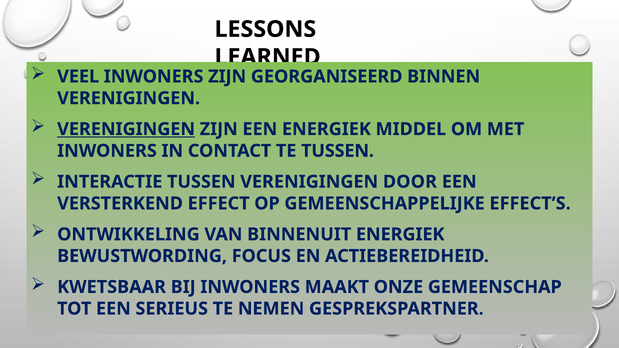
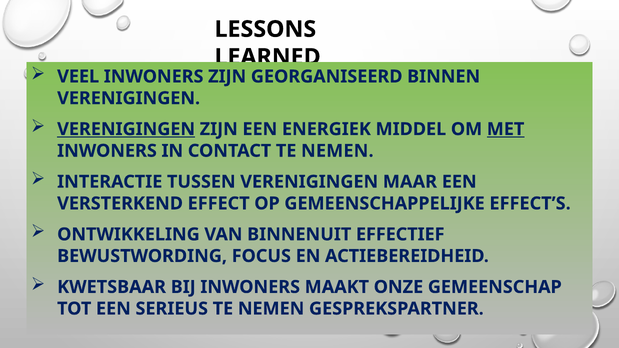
MET underline: none -> present
CONTACT TE TUSSEN: TUSSEN -> NEMEN
DOOR: DOOR -> MAAR
BINNENUIT ENERGIEK: ENERGIEK -> EFFECTIEF
